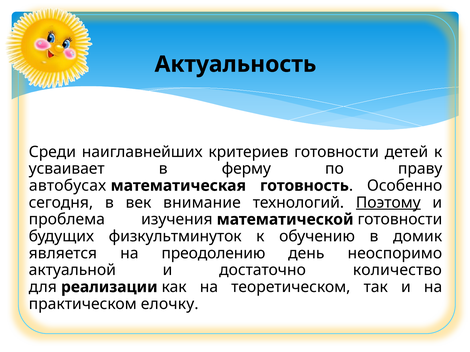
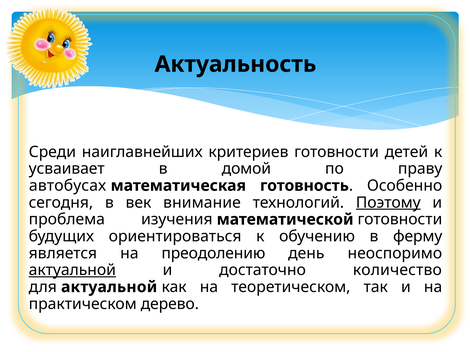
ферму: ферму -> домой
физкультминуток: физкультминуток -> ориентироваться
домик: домик -> ферму
актуальной at (72, 270) underline: none -> present
для реализации: реализации -> актуальной
елочку: елочку -> дерево
